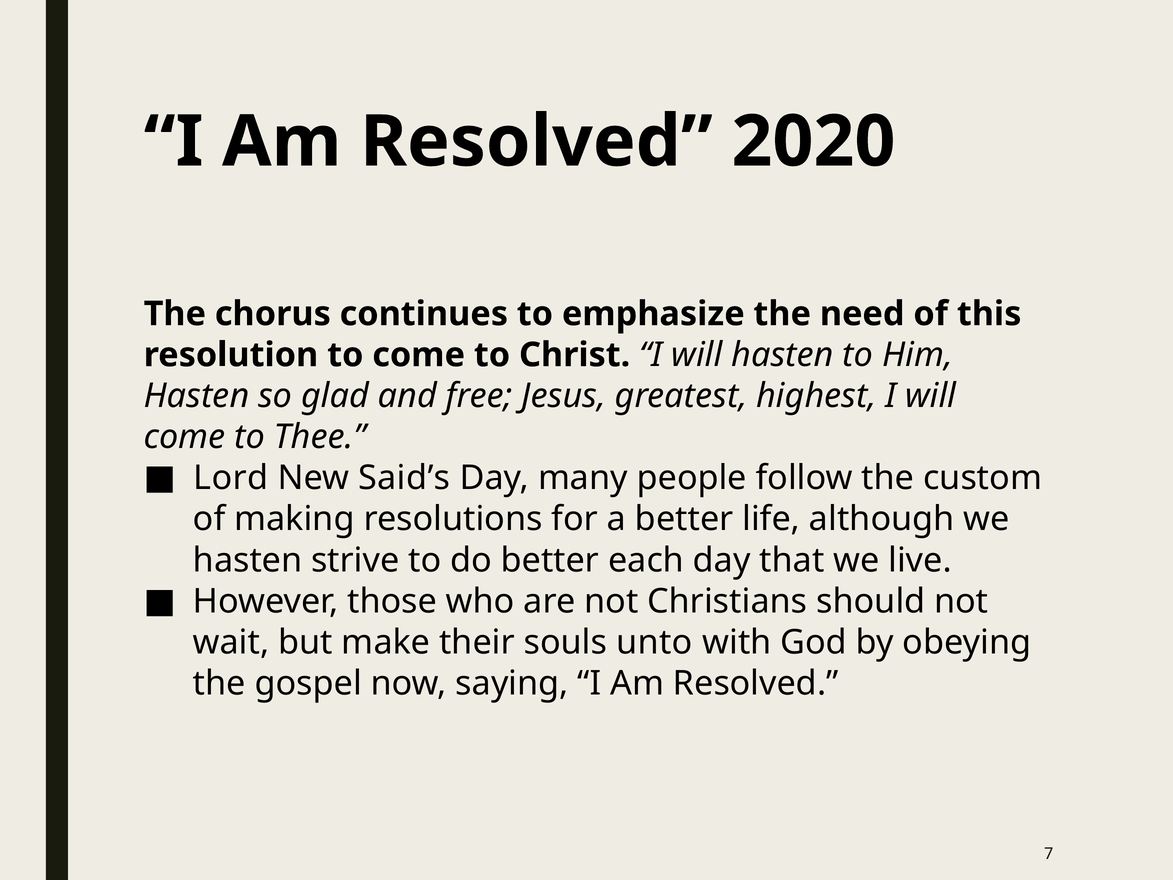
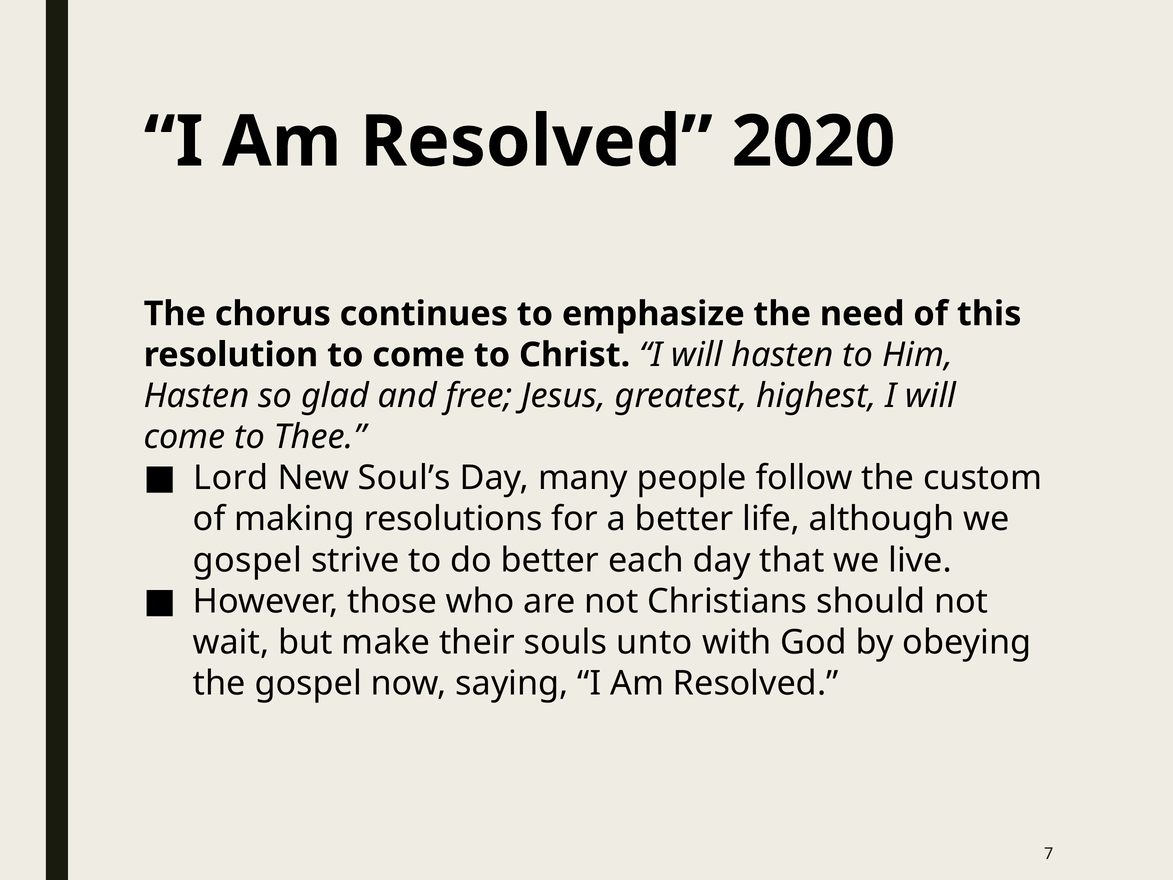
Said’s: Said’s -> Soul’s
hasten at (248, 560): hasten -> gospel
